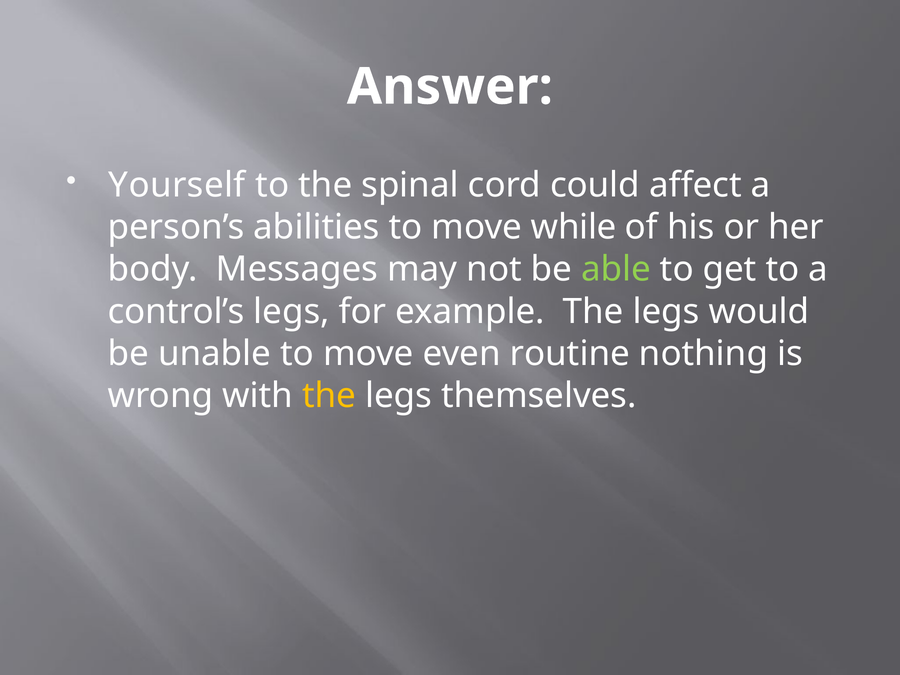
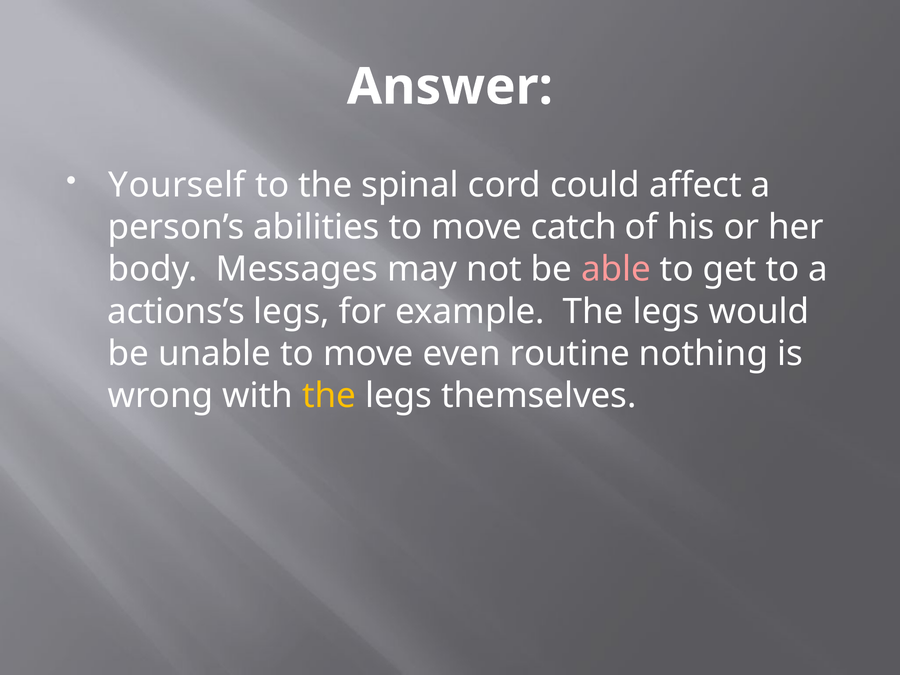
while: while -> catch
able colour: light green -> pink
control’s: control’s -> actions’s
